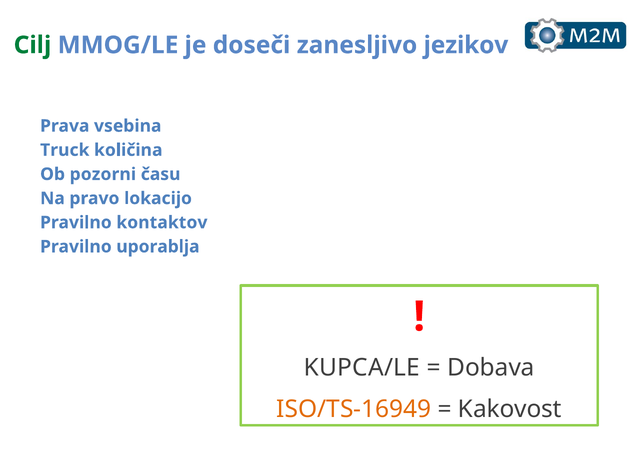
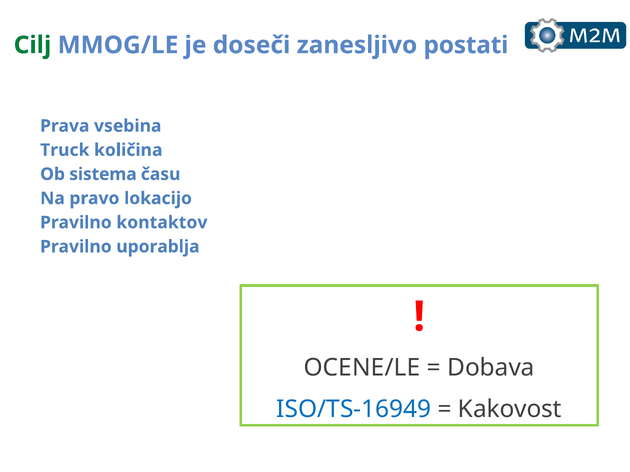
jezikov: jezikov -> postati
pozorni: pozorni -> sistema
KUPCA/LE: KUPCA/LE -> OCENE/LE
ISO/TS-16949 colour: orange -> blue
